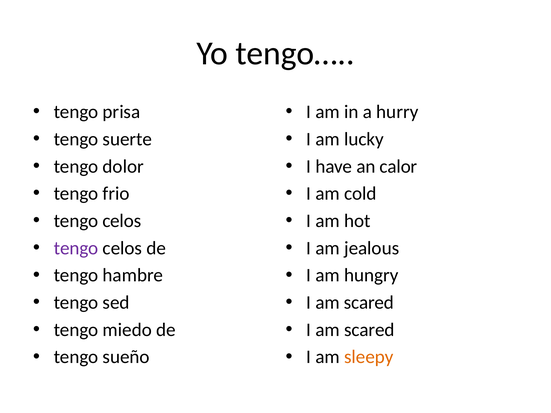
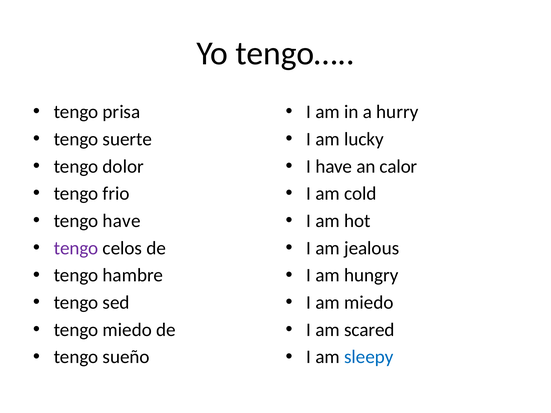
celos at (122, 221): celos -> have
scared at (369, 303): scared -> miedo
sleepy colour: orange -> blue
